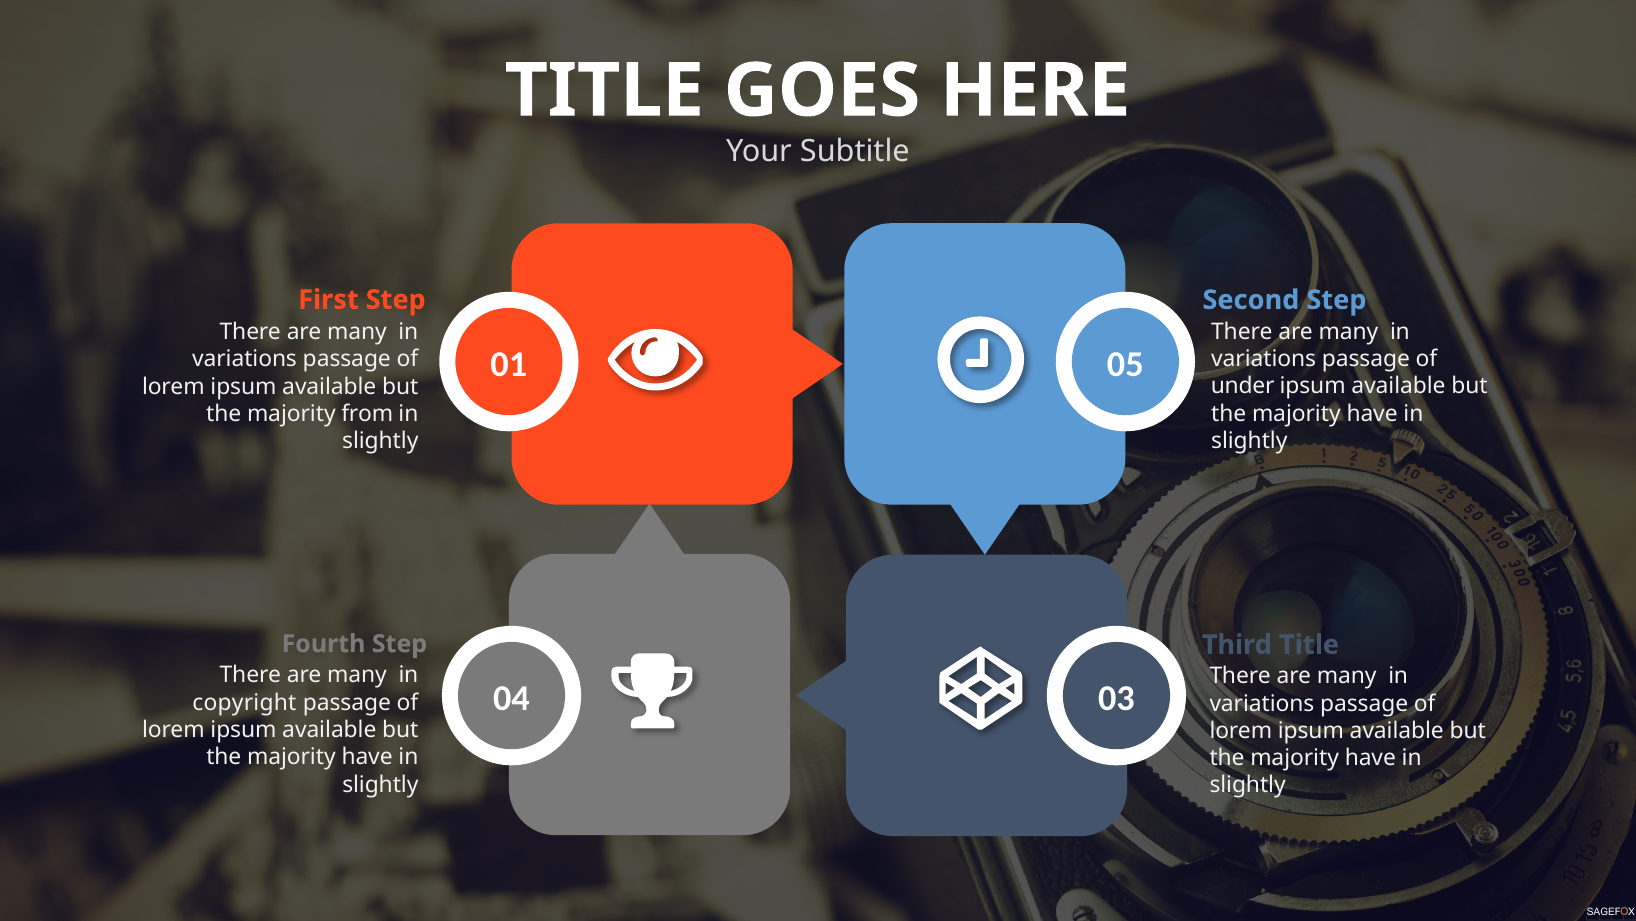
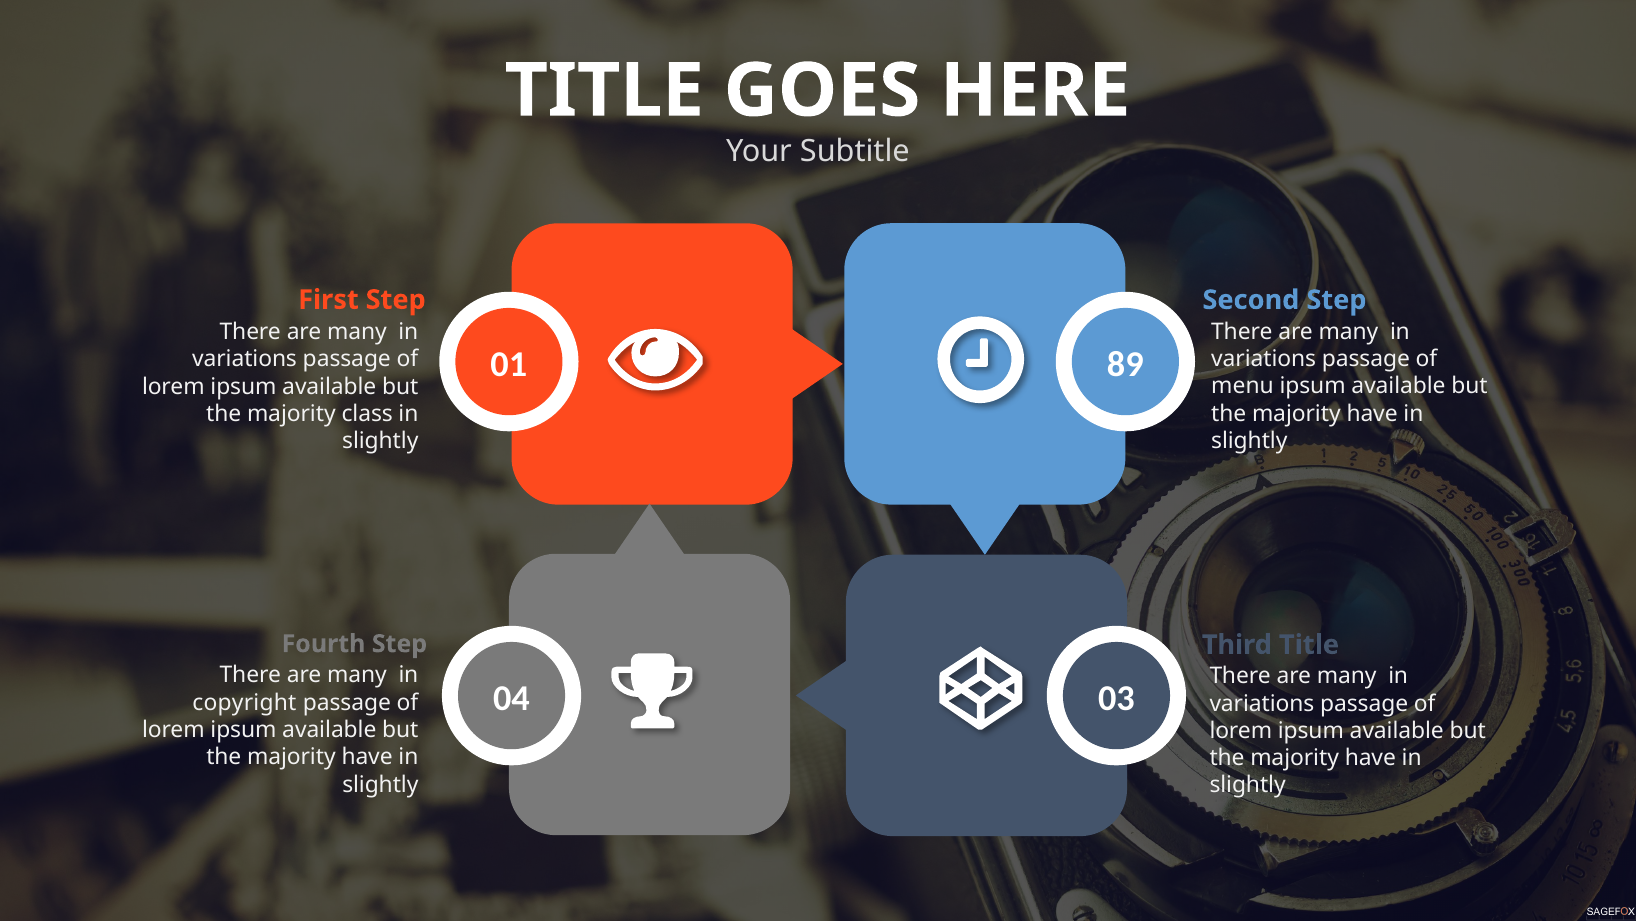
05: 05 -> 89
under: under -> menu
from: from -> class
